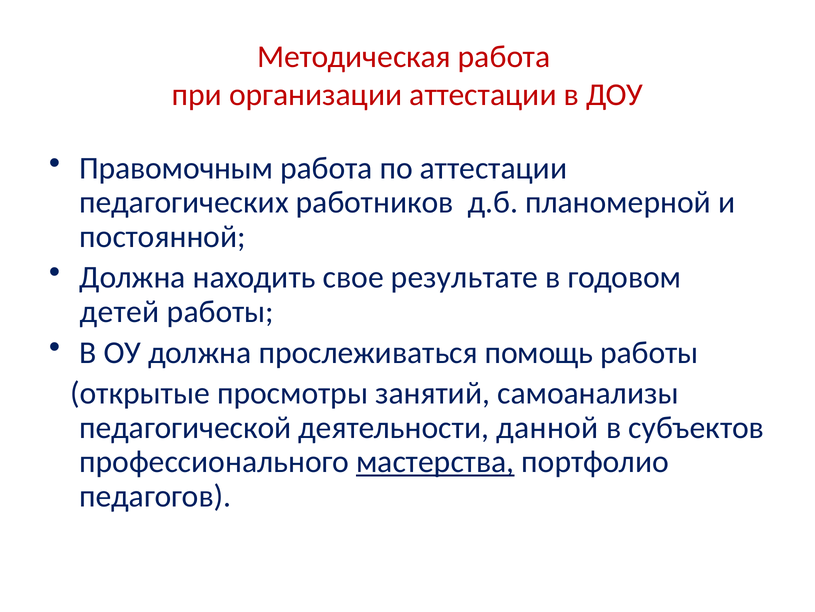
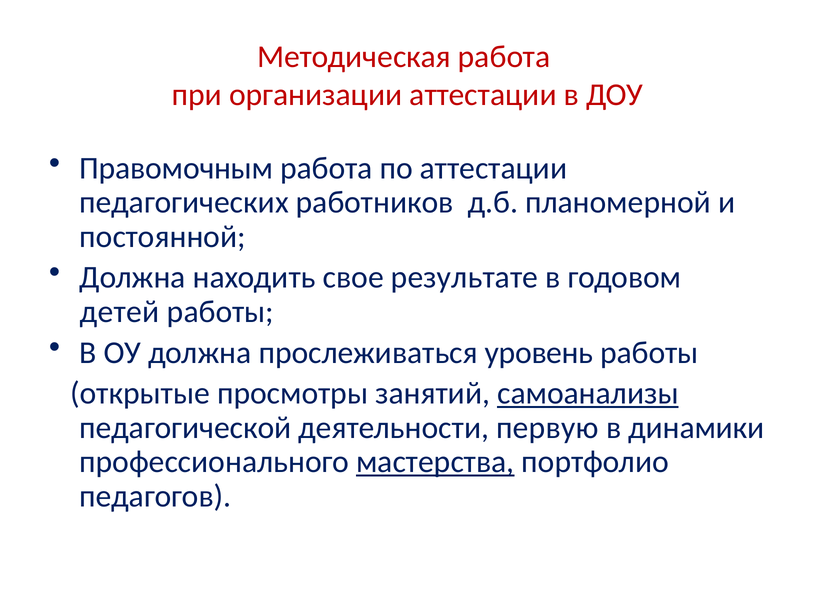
помощь: помощь -> уровень
самоанализы underline: none -> present
данной: данной -> первую
субъектов: субъектов -> динамики
